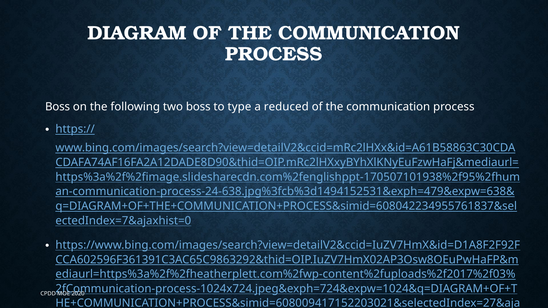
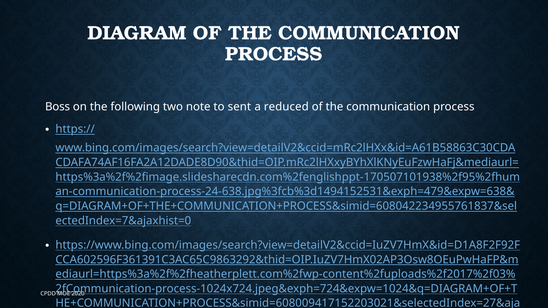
two boss: boss -> note
type: type -> sent
